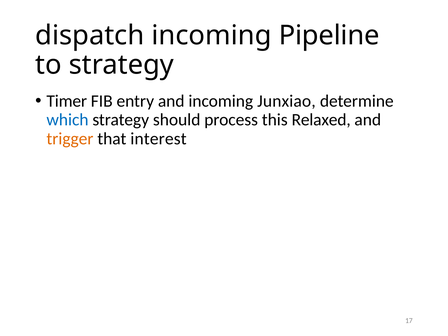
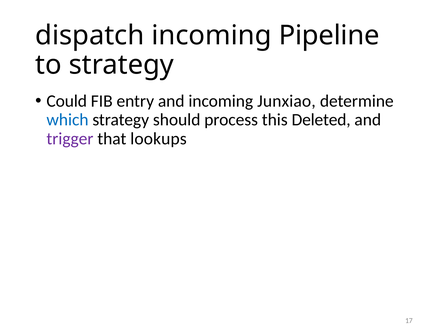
Timer: Timer -> Could
Relaxed: Relaxed -> Deleted
trigger colour: orange -> purple
interest: interest -> lookups
